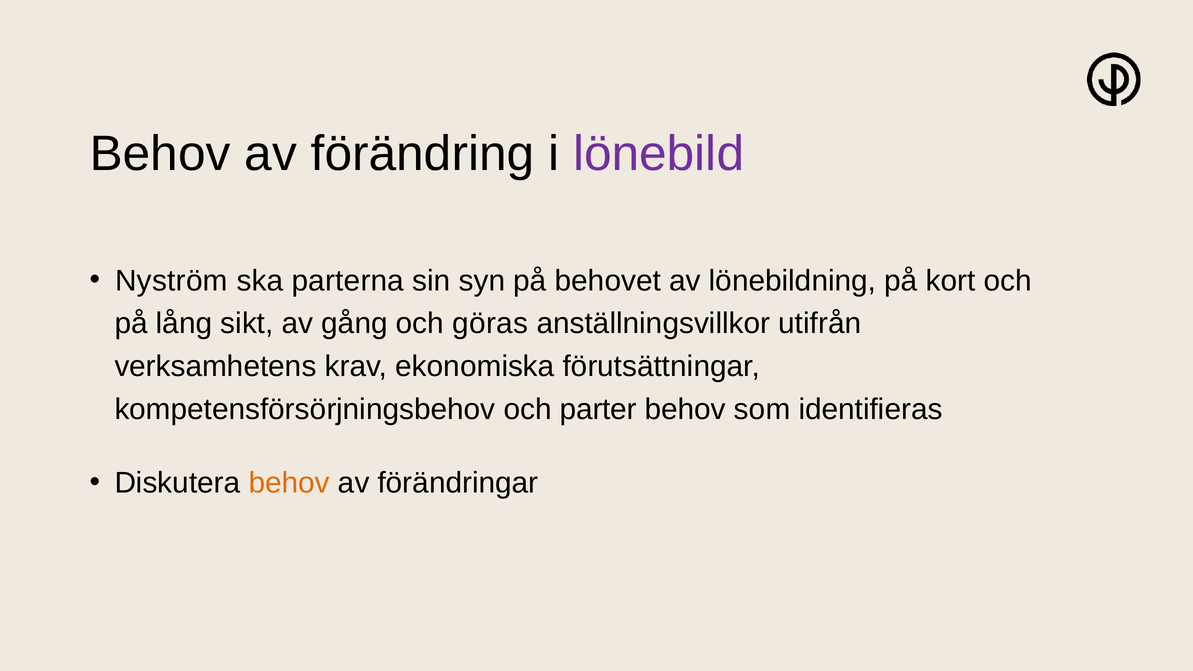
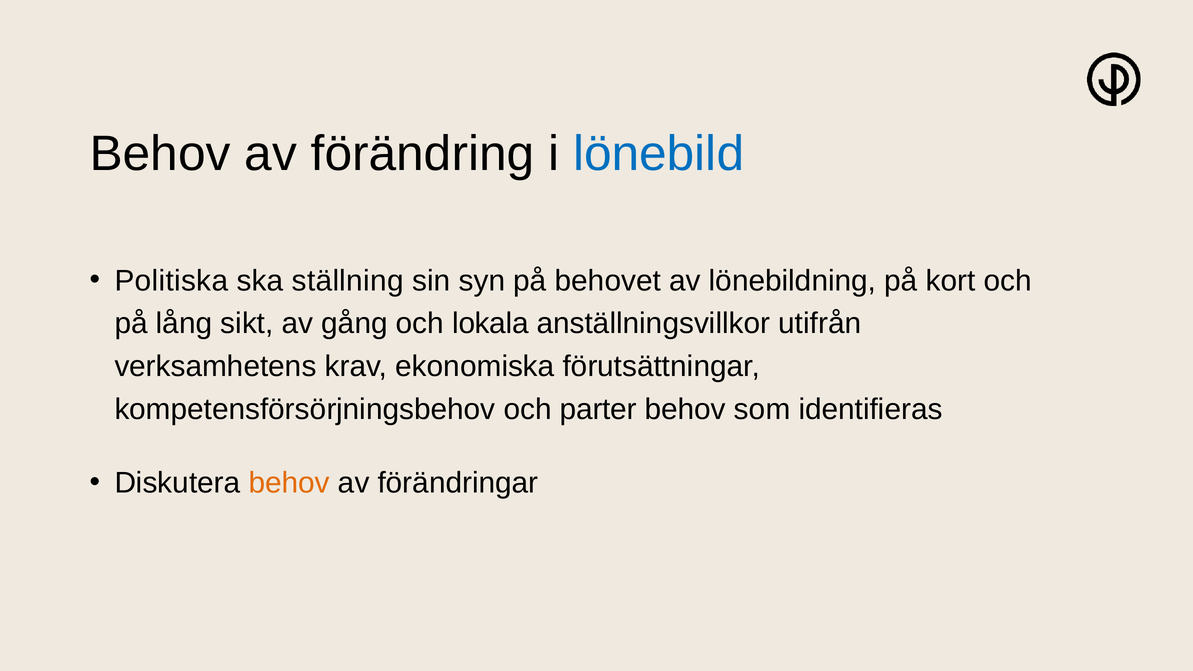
lönebild colour: purple -> blue
Nyström: Nyström -> Politiska
parterna: parterna -> ställning
göras: göras -> lokala
